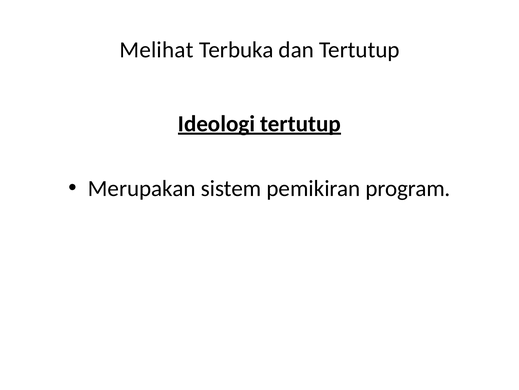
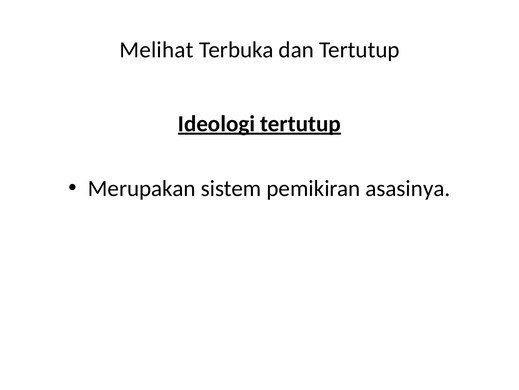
program: program -> asasinya
